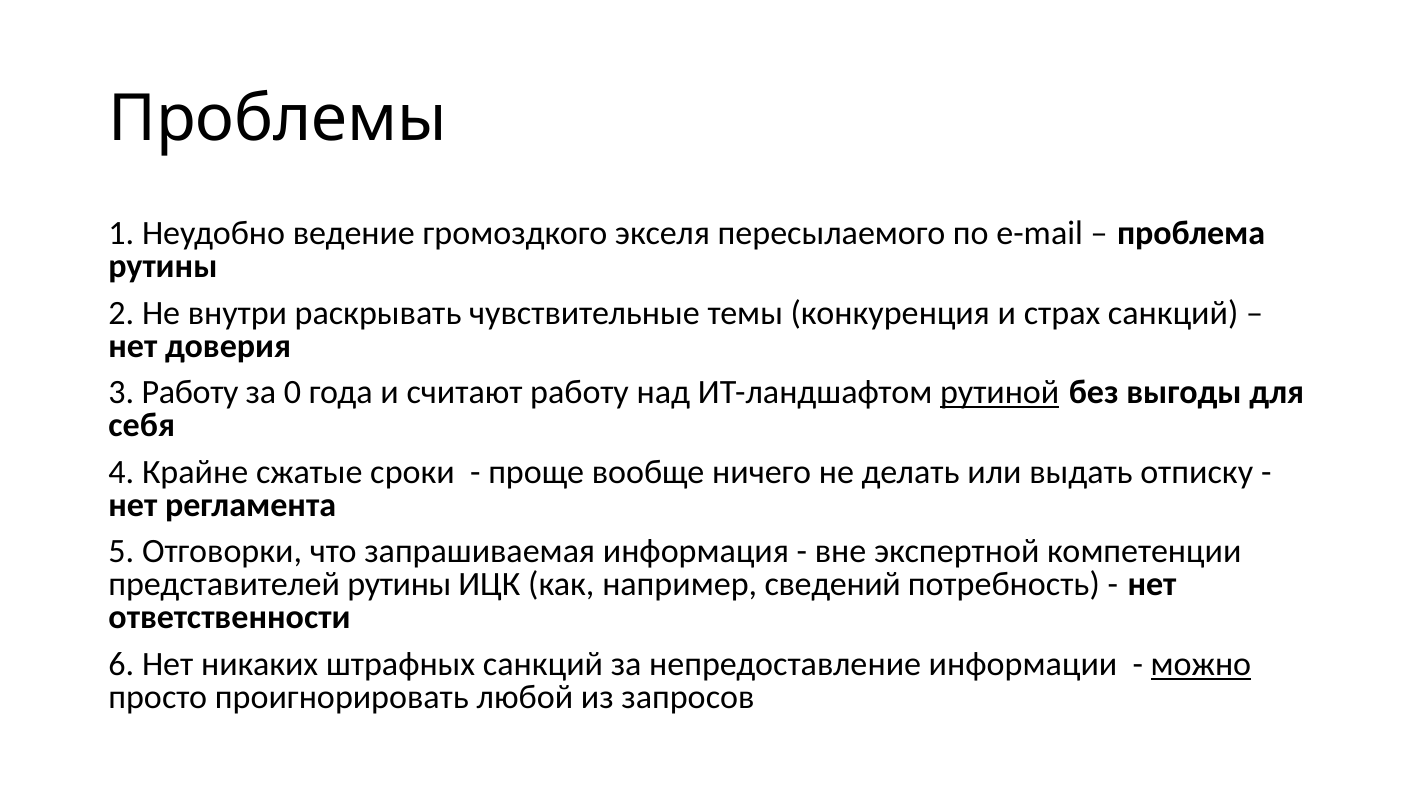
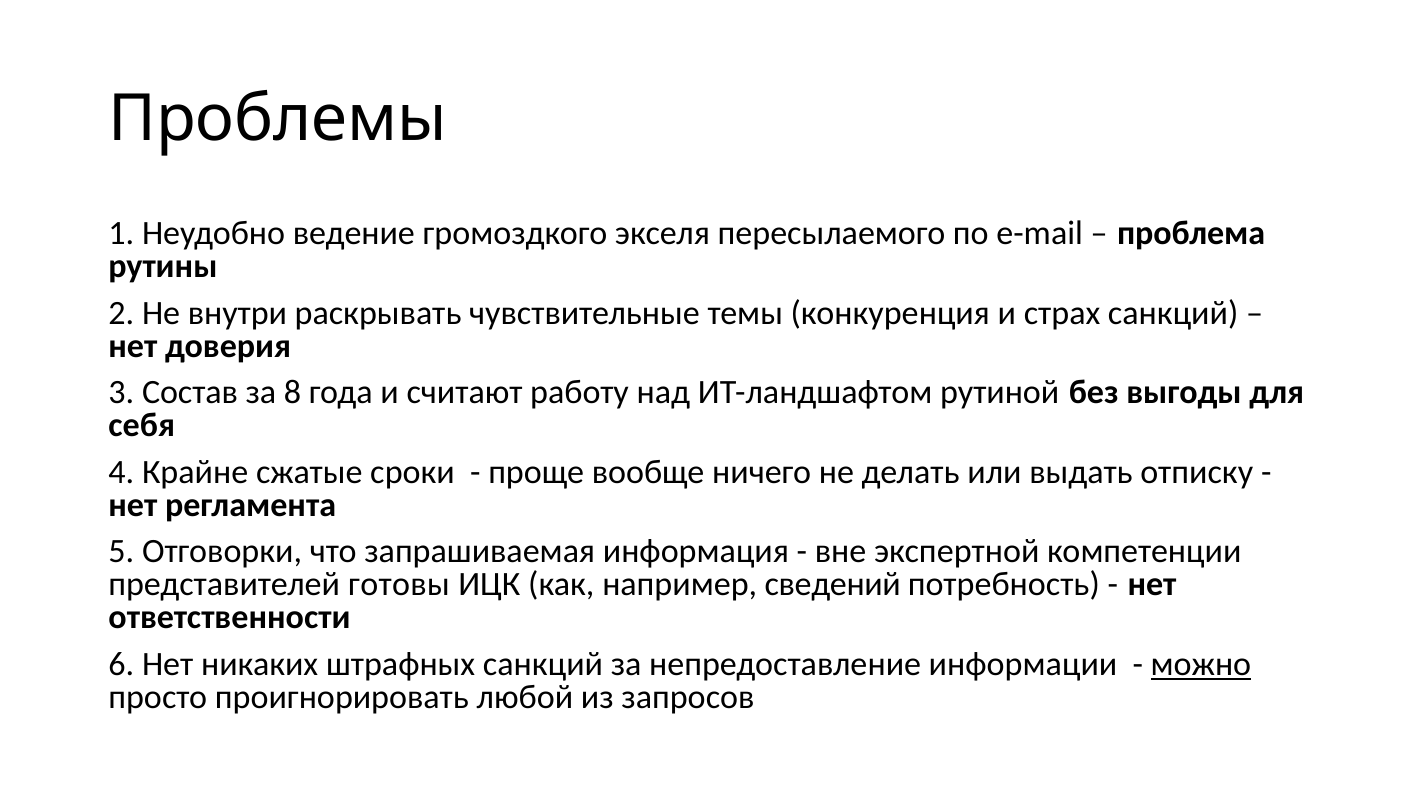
3 Работу: Работу -> Состав
0: 0 -> 8
рутиной underline: present -> none
представителей рутины: рутины -> готовы
